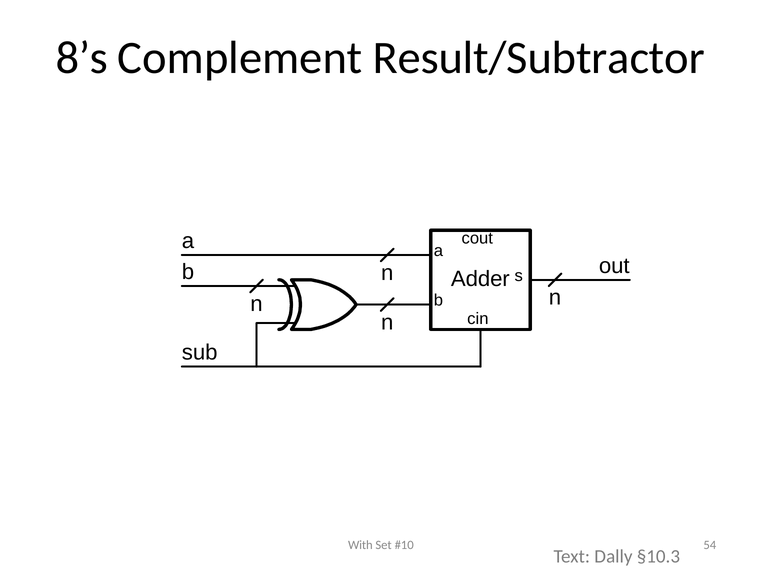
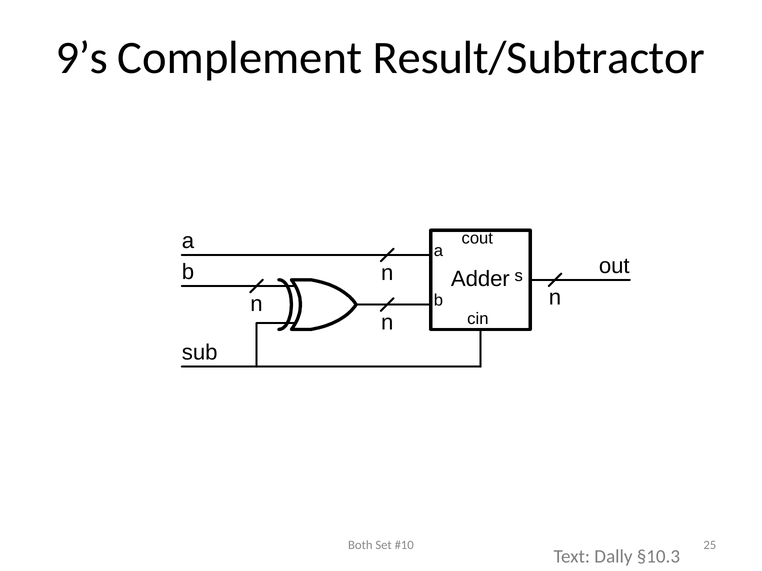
8’s: 8’s -> 9’s
With: With -> Both
54: 54 -> 25
